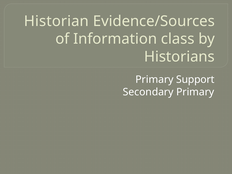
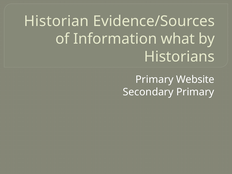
class: class -> what
Support: Support -> Website
